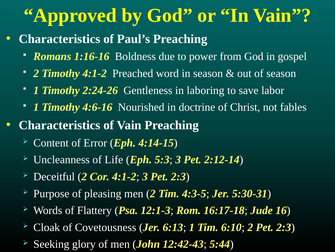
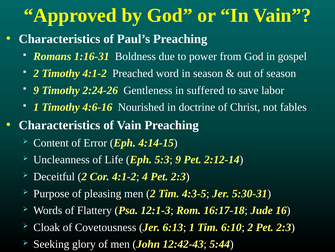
1:16-16: 1:16-16 -> 1:16-31
1 at (36, 90): 1 -> 9
laboring: laboring -> suffered
5:3 3: 3 -> 9
4:1-2 3: 3 -> 4
